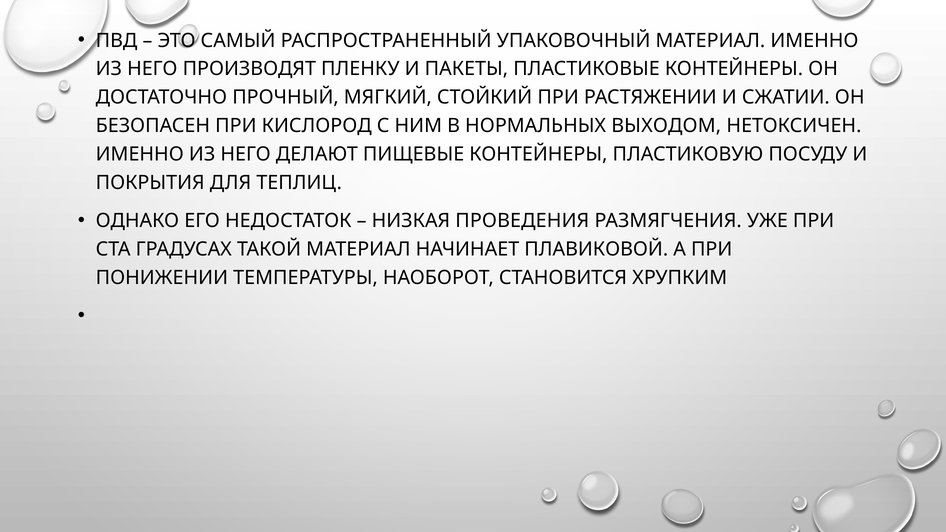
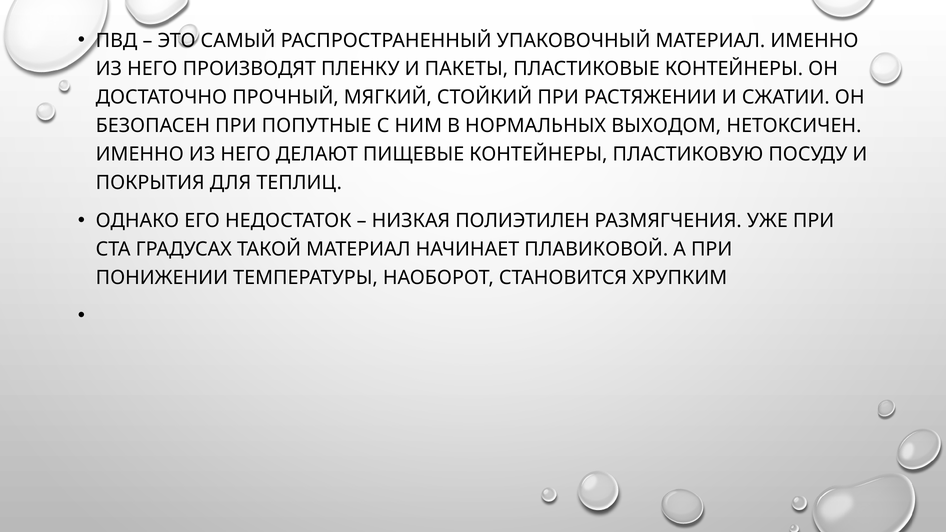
КИСЛОРОД: КИСЛОРОД -> ПОПУТНЫЕ
ПРОВЕДЕНИЯ: ПРОВЕДЕНИЯ -> ПОЛИЭТИЛЕН
